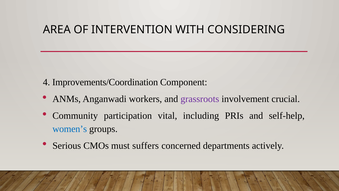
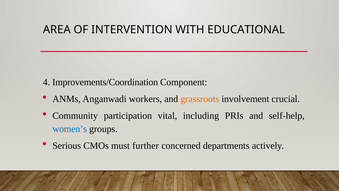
CONSIDERING: CONSIDERING -> EDUCATIONAL
grassroots colour: purple -> orange
suffers: suffers -> further
